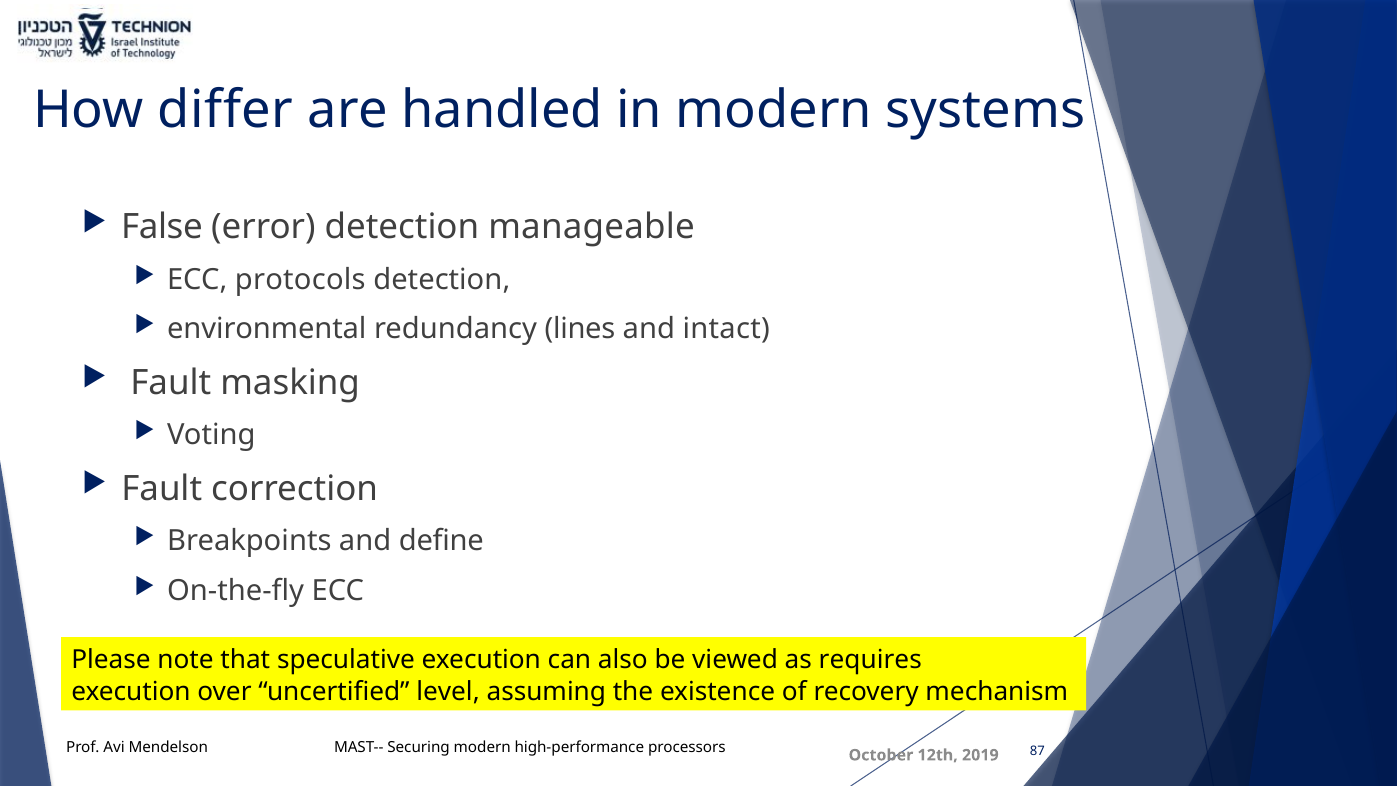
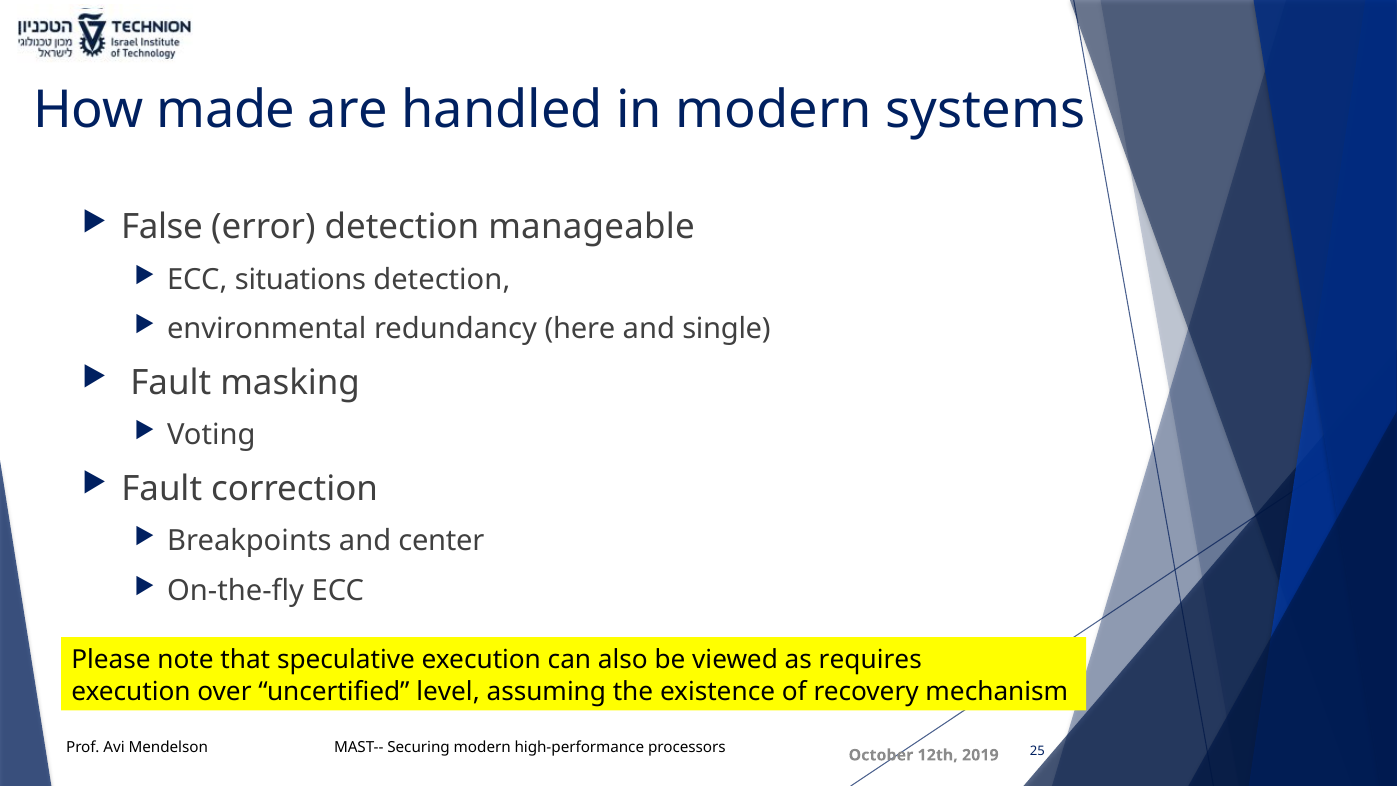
differ: differ -> made
protocols: protocols -> situations
lines: lines -> here
intact: intact -> single
define: define -> center
87: 87 -> 25
